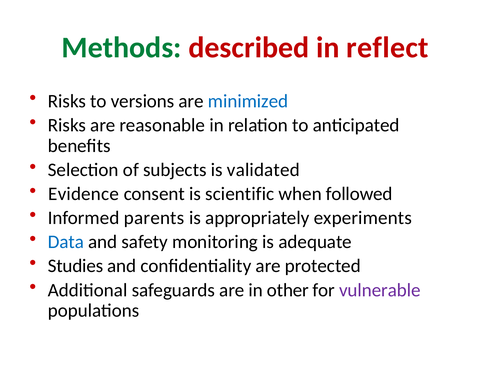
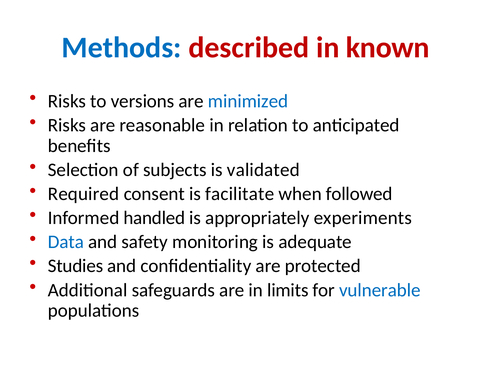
Methods colour: green -> blue
reflect: reflect -> known
Evidence: Evidence -> Required
scientific: scientific -> facilitate
parents: parents -> handled
other: other -> limits
vulnerable colour: purple -> blue
